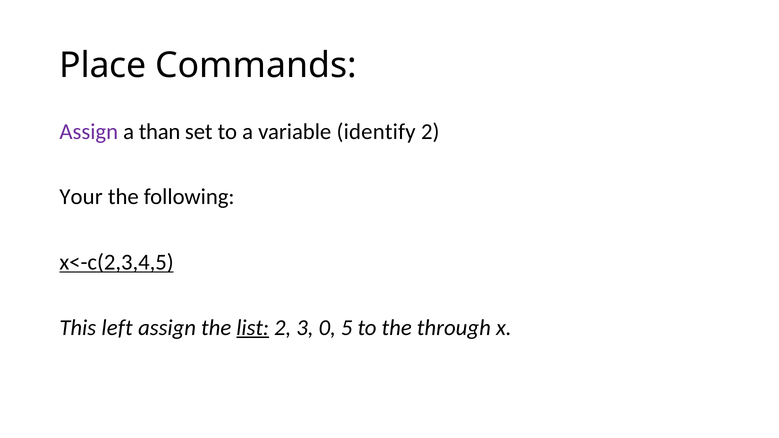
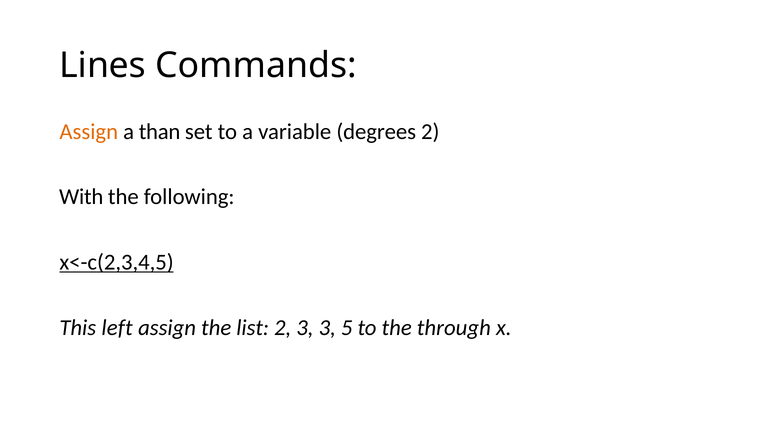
Place: Place -> Lines
Assign at (89, 132) colour: purple -> orange
identify: identify -> degrees
Your: Your -> With
list underline: present -> none
3 0: 0 -> 3
